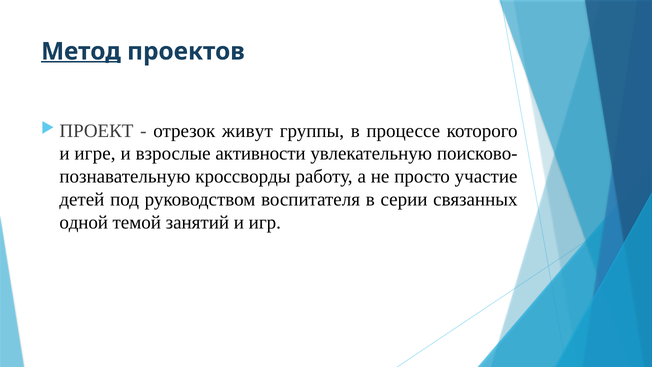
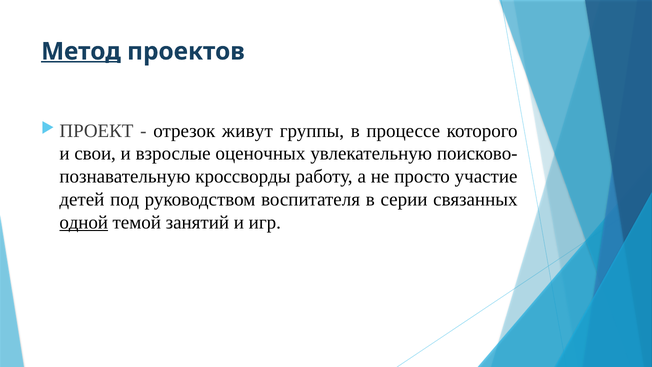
игре: игре -> свои
активности: активности -> оценочных
одной underline: none -> present
